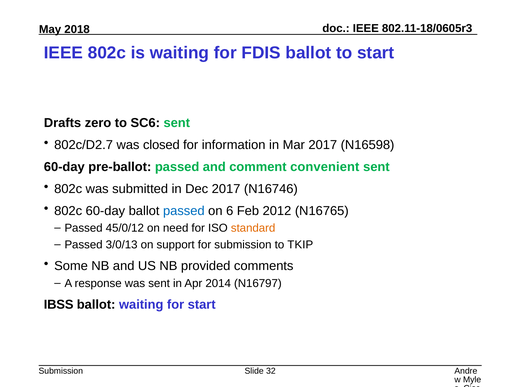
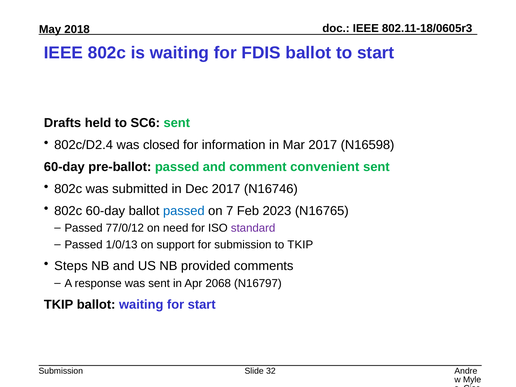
zero: zero -> held
802c/D2.7: 802c/D2.7 -> 802c/D2.4
6: 6 -> 7
2012: 2012 -> 2023
45/0/12: 45/0/12 -> 77/0/12
standard colour: orange -> purple
3/0/13: 3/0/13 -> 1/0/13
Some: Some -> Steps
2014: 2014 -> 2068
IBSS at (59, 305): IBSS -> TKIP
